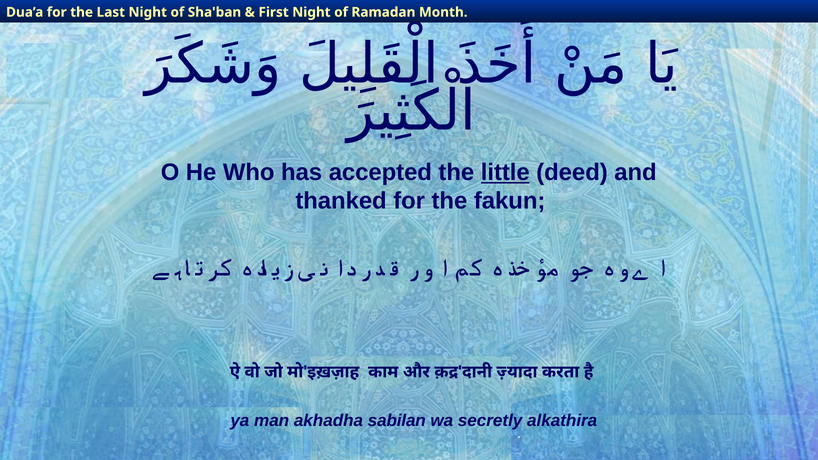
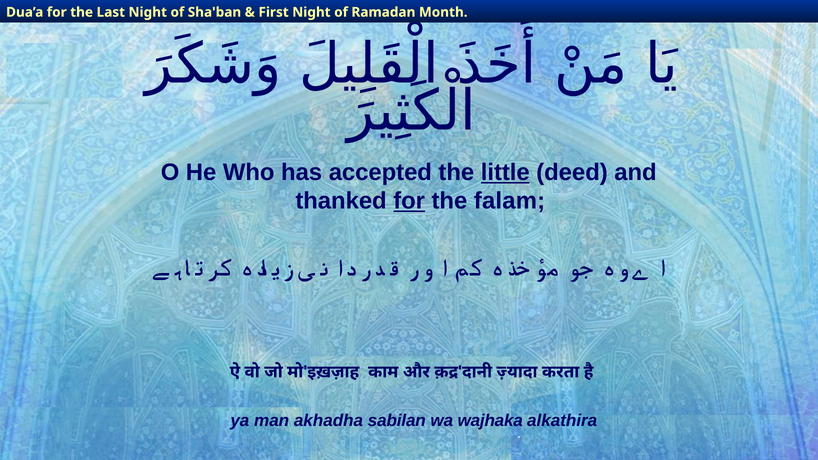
for at (409, 201) underline: none -> present
fakun: fakun -> falam
secretly: secretly -> wajhaka
